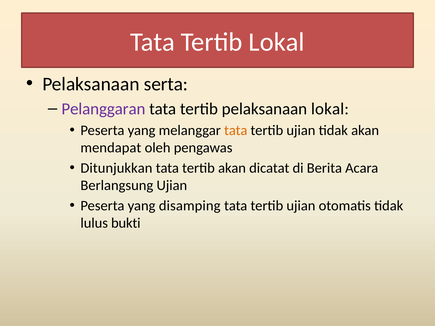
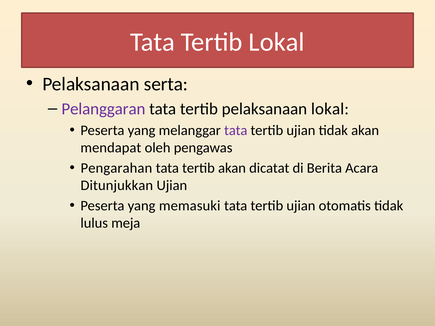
tata at (236, 131) colour: orange -> purple
Ditunjukkan: Ditunjukkan -> Pengarahan
Berlangsung: Berlangsung -> Ditunjukkan
disamping: disamping -> memasuki
bukti: bukti -> meja
